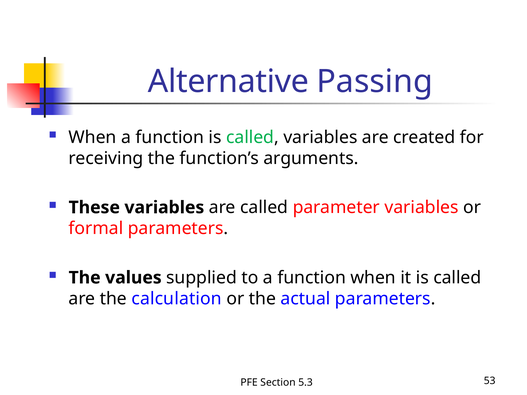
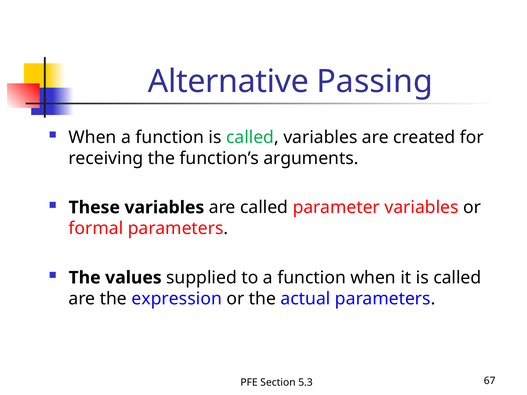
calculation: calculation -> expression
53: 53 -> 67
